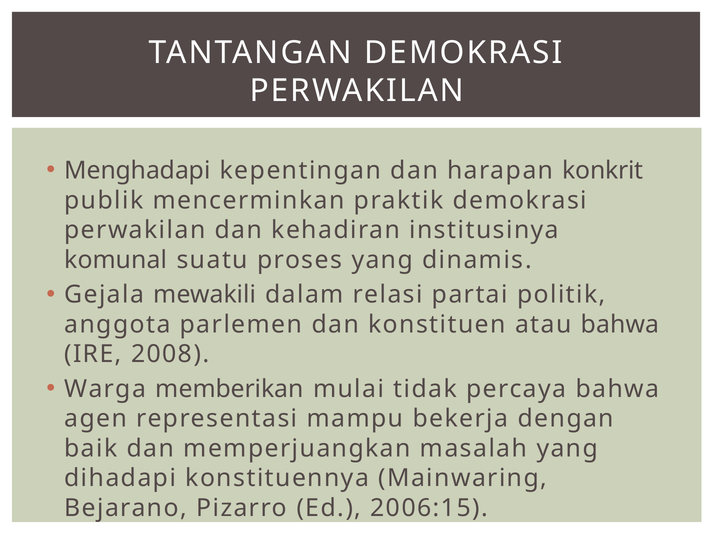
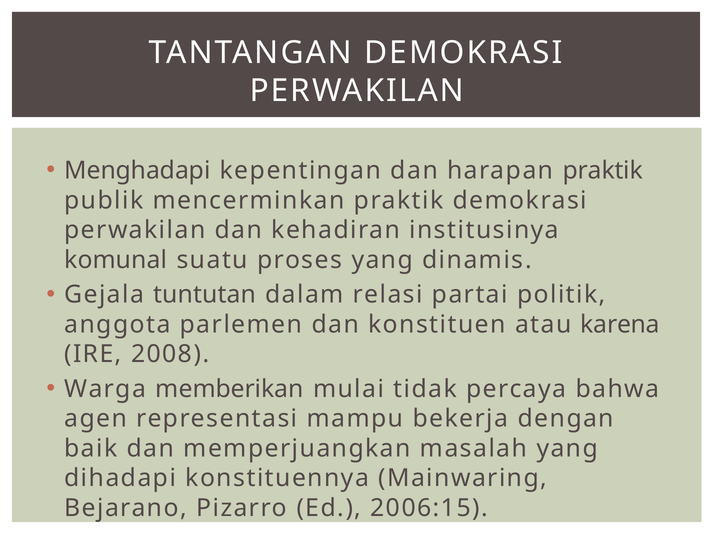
harapan konkrit: konkrit -> praktik
mewakili: mewakili -> tuntutan
atau bahwa: bahwa -> karena
